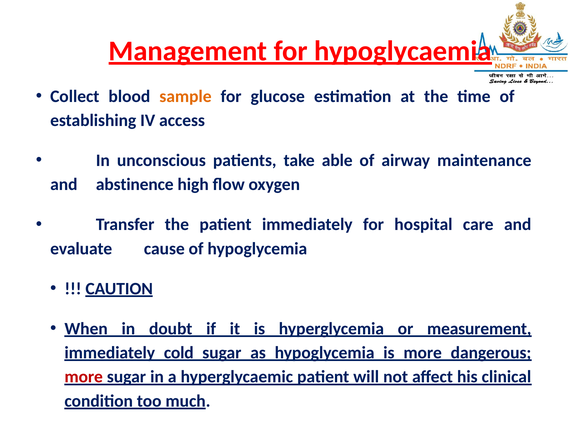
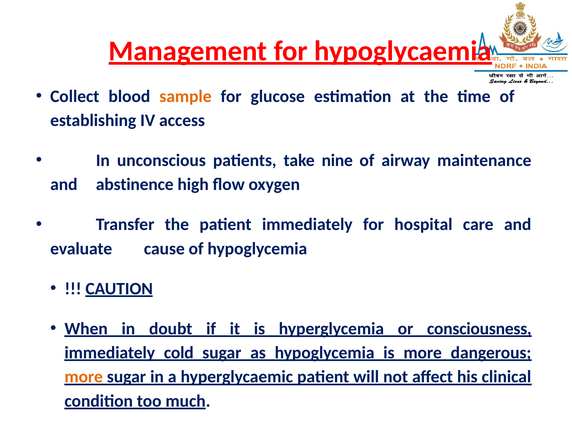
able: able -> nine
measurement: measurement -> consciousness
more at (84, 377) colour: red -> orange
